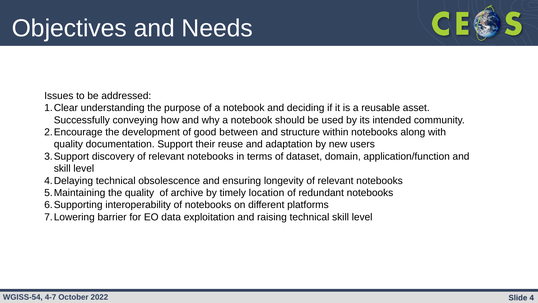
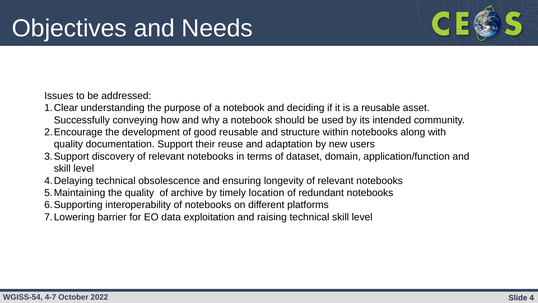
good between: between -> reusable
